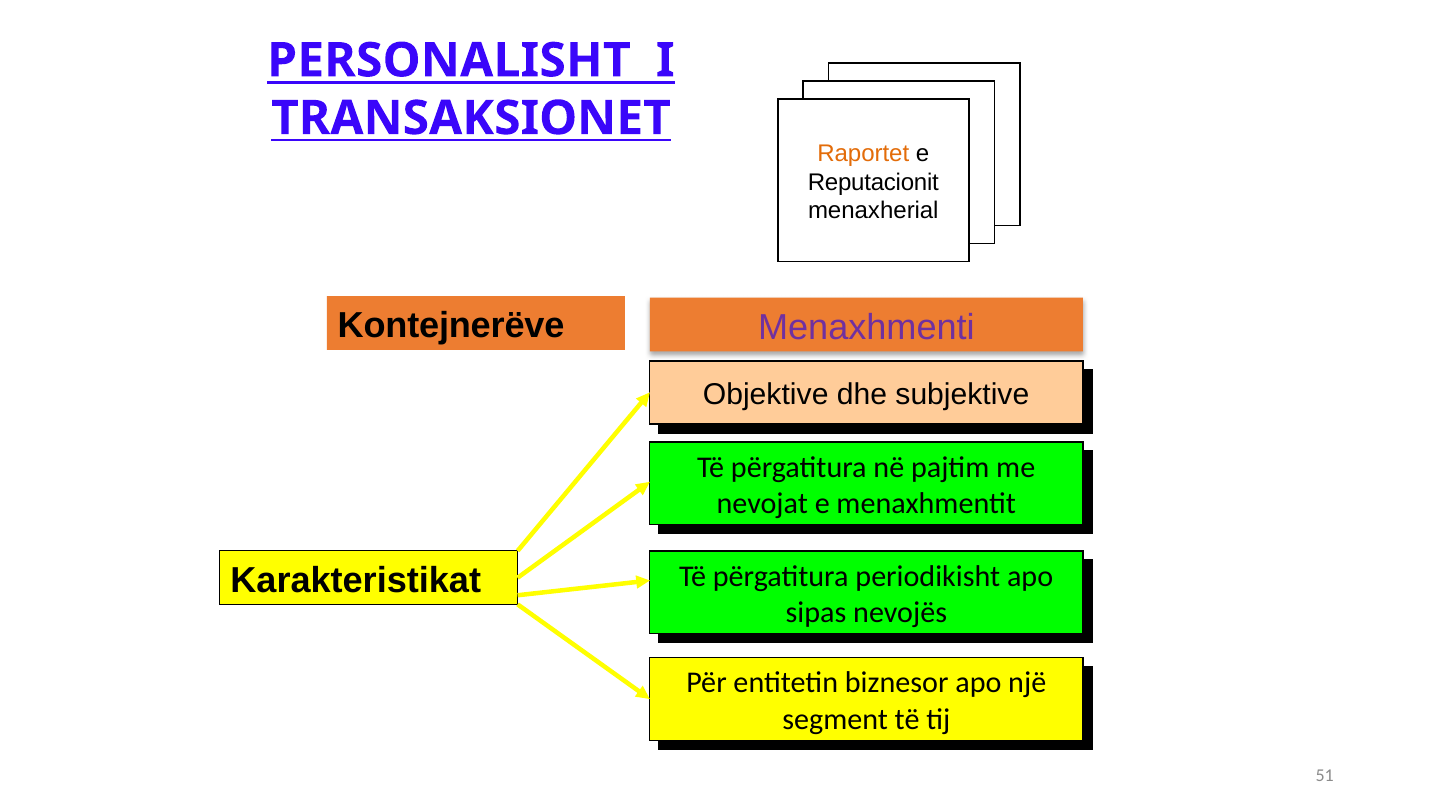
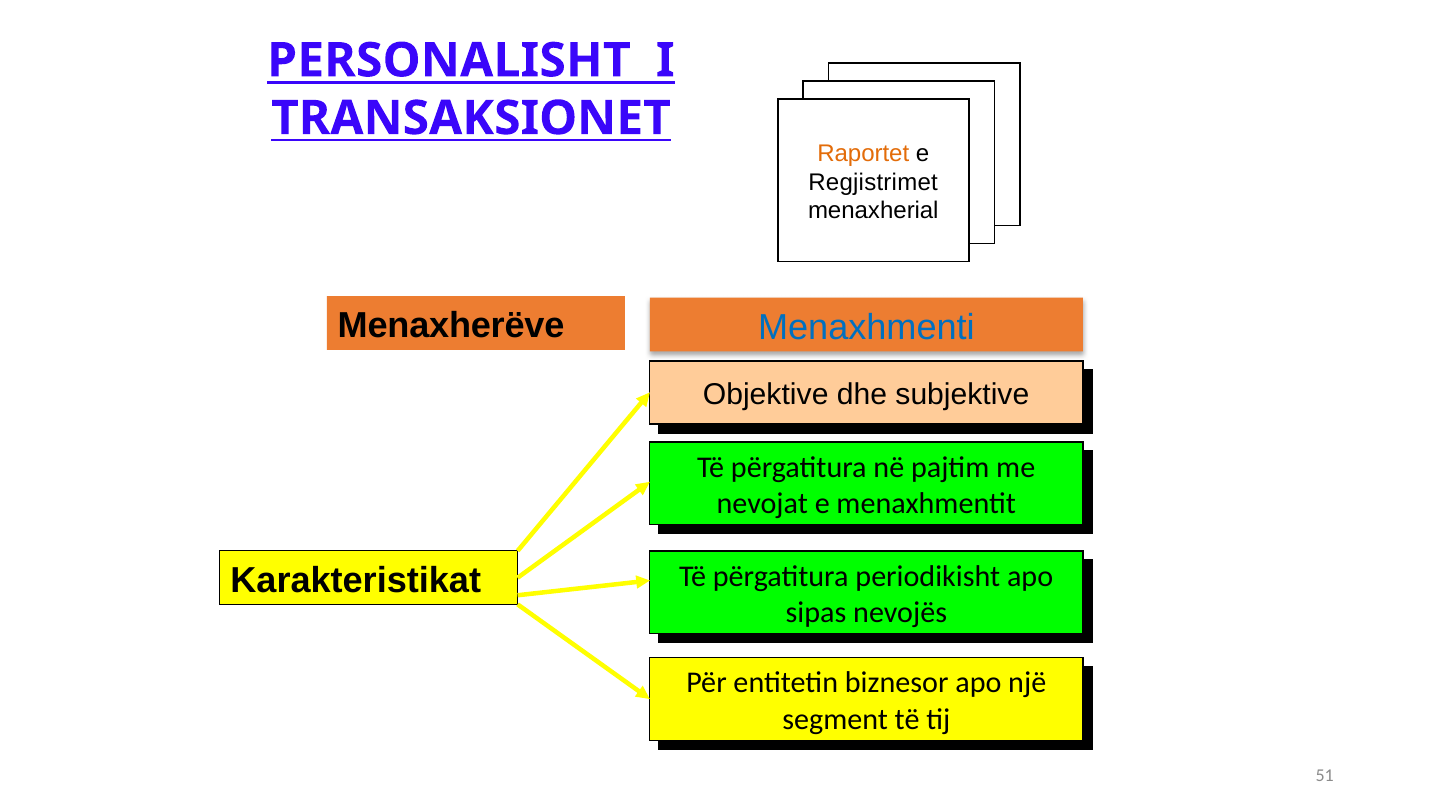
Reputacionit: Reputacionit -> Regjistrimet
Kontejnerëve: Kontejnerëve -> Menaxherëve
Menaxhmenti colour: purple -> blue
